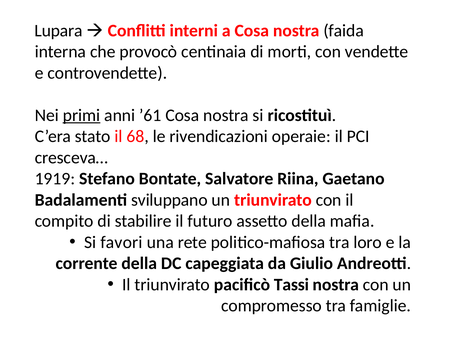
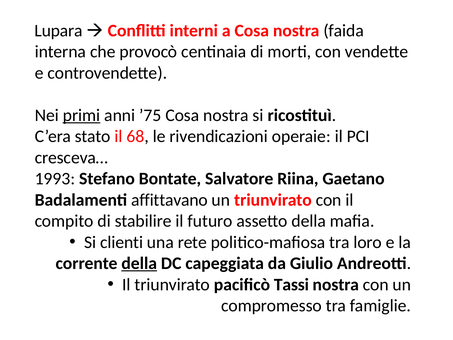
’61: ’61 -> ’75
1919: 1919 -> 1993
sviluppano: sviluppano -> affittavano
favori: favori -> clienti
della at (139, 263) underline: none -> present
